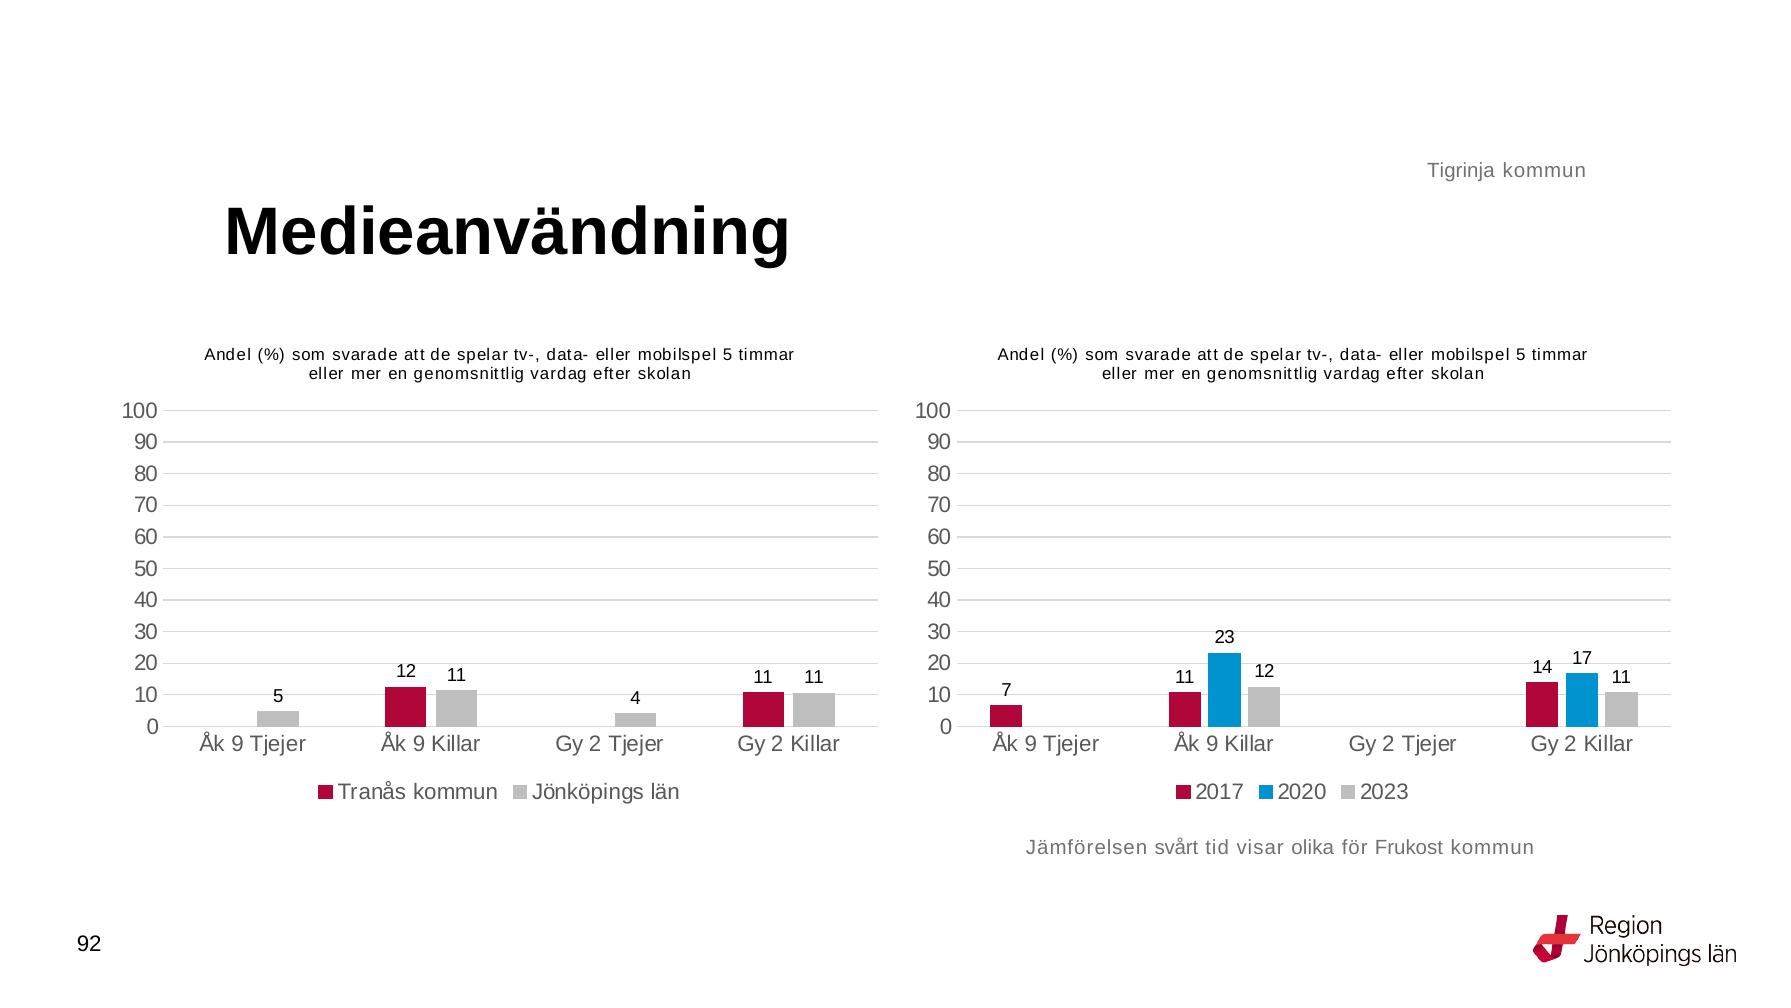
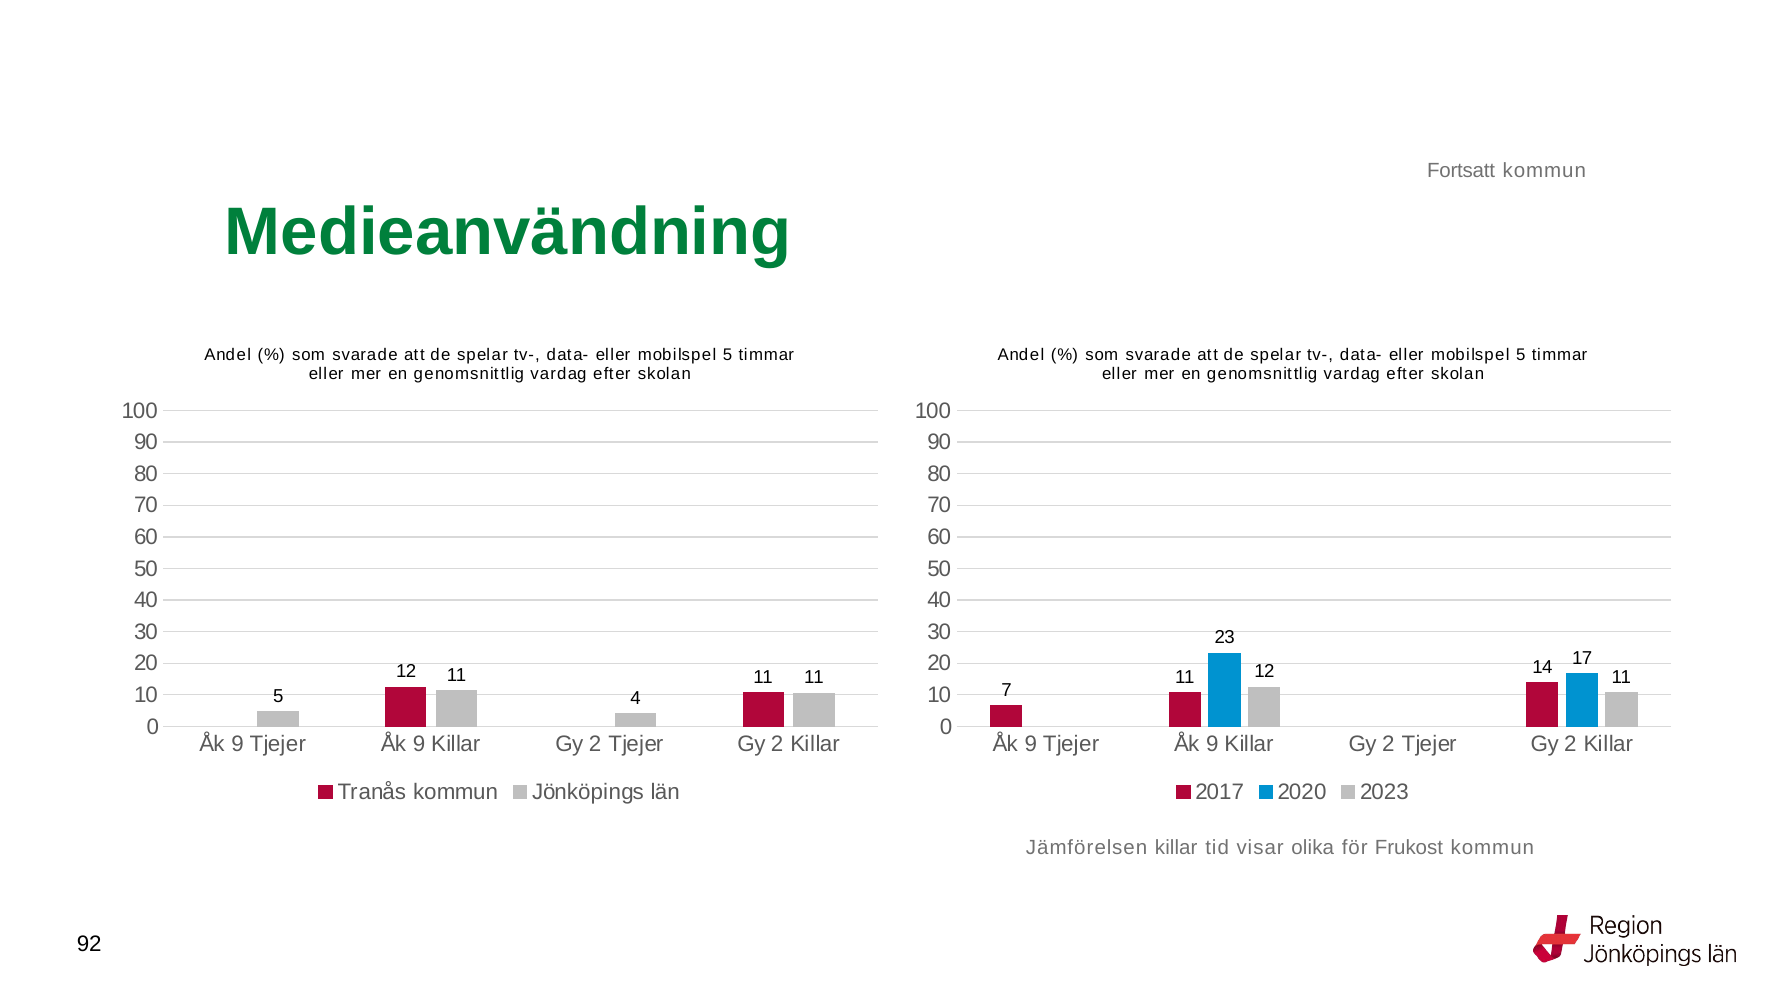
Tigrinja: Tigrinja -> Fortsatt
Medieanvändning colour: black -> green
Jämförelsen svårt: svårt -> killar
